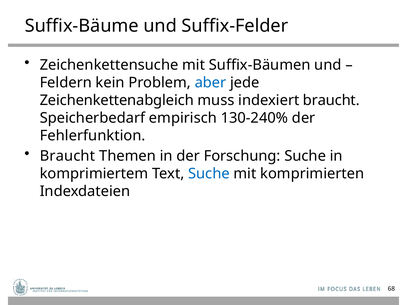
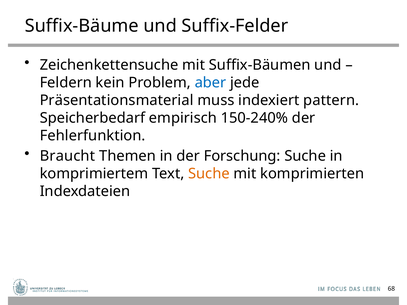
Zeichenkettenabgleich: Zeichenkettenabgleich -> Präsentationsmaterial
indexiert braucht: braucht -> pattern
130-240%: 130-240% -> 150-240%
Suche at (209, 174) colour: blue -> orange
